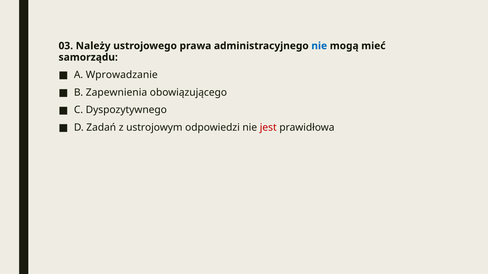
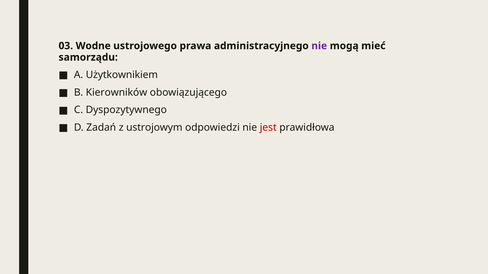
Należy: Należy -> Wodne
nie at (319, 46) colour: blue -> purple
Wprowadzanie: Wprowadzanie -> Użytkownikiem
Zapewnienia: Zapewnienia -> Kierowników
